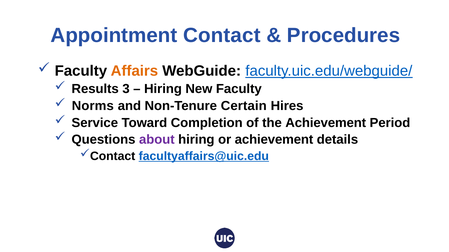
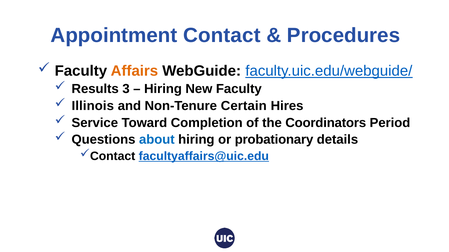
Norms: Norms -> Illinois
the Achievement: Achievement -> Coordinators
about colour: purple -> blue
or achievement: achievement -> probationary
